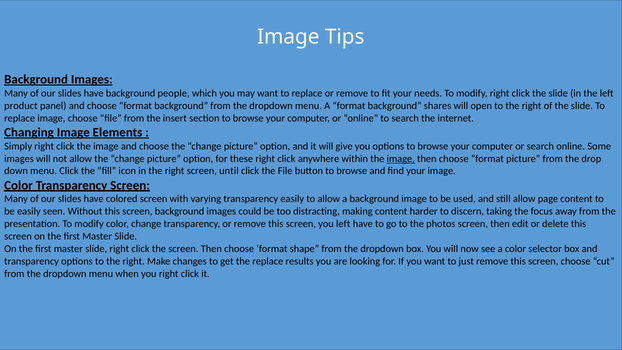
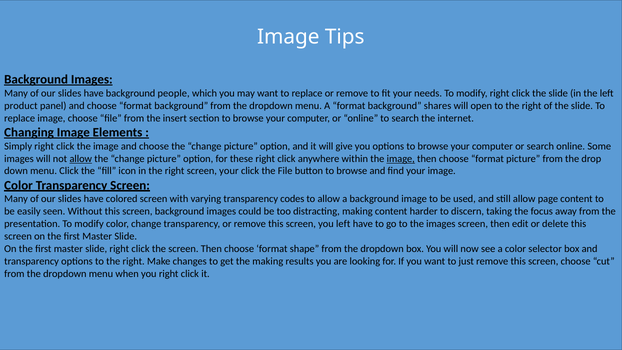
allow at (81, 159) underline: none -> present
screen until: until -> your
transparency easily: easily -> codes
the photos: photos -> images
the replace: replace -> making
